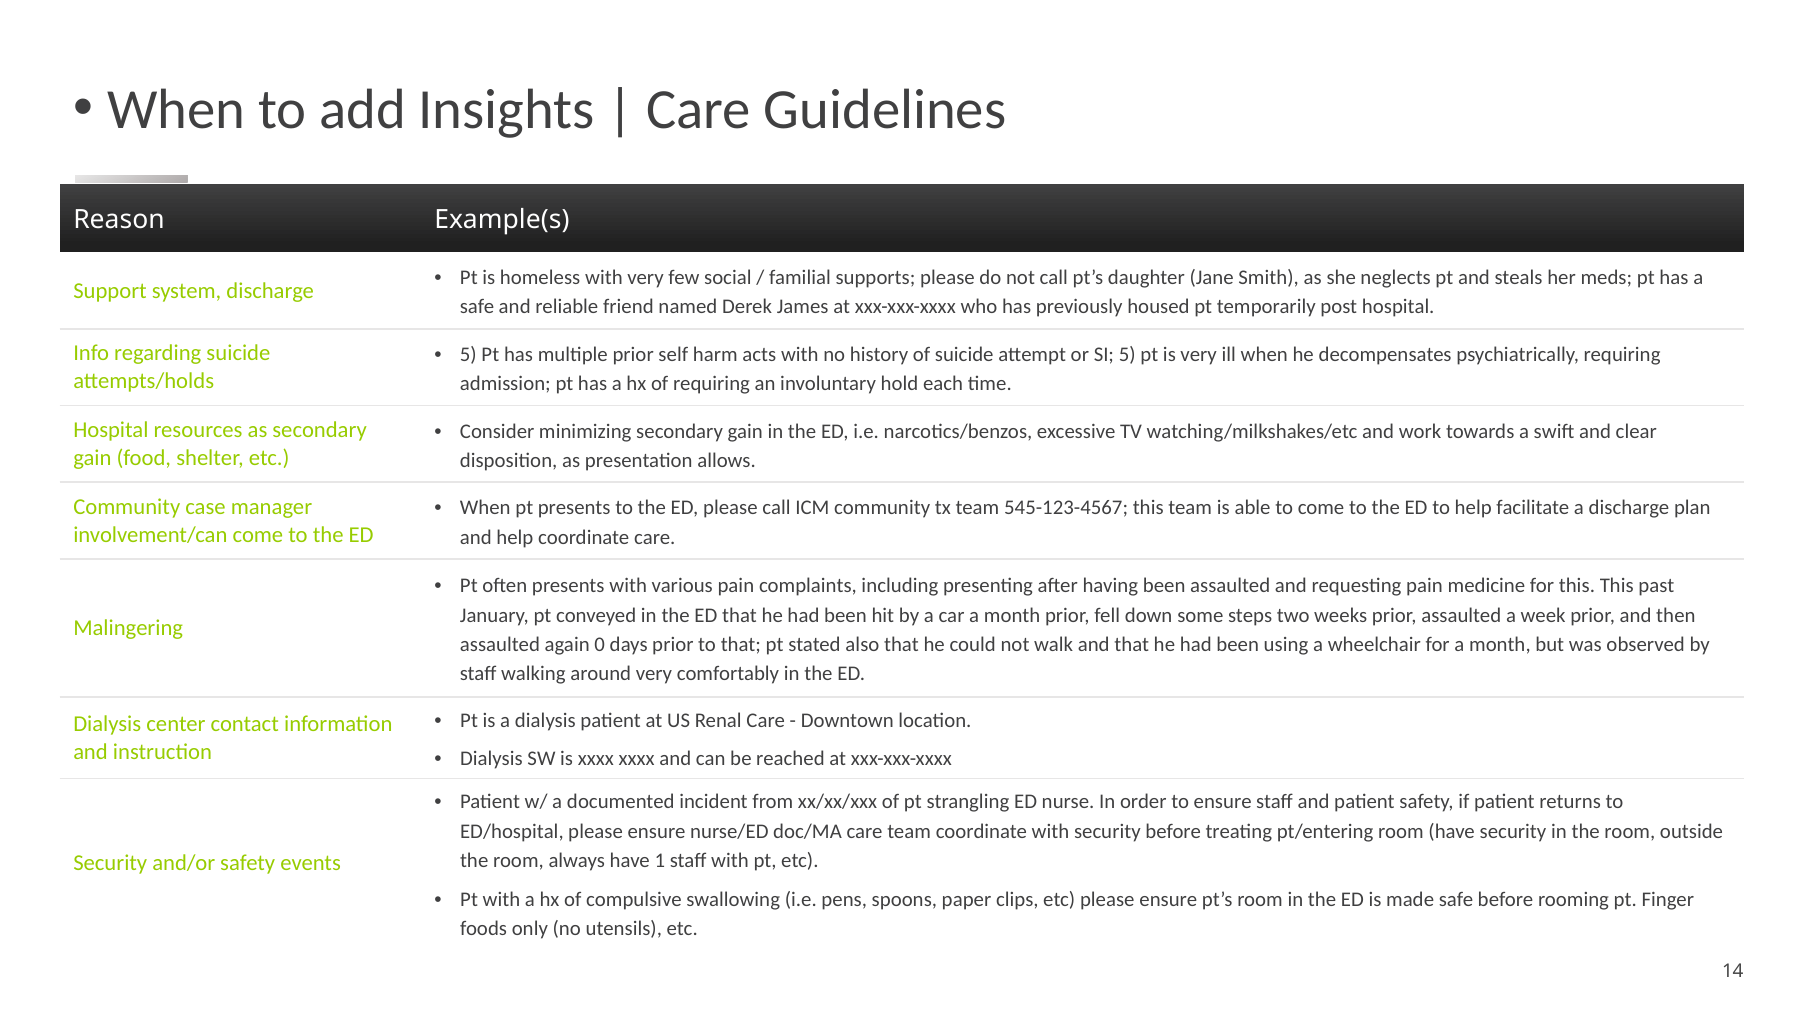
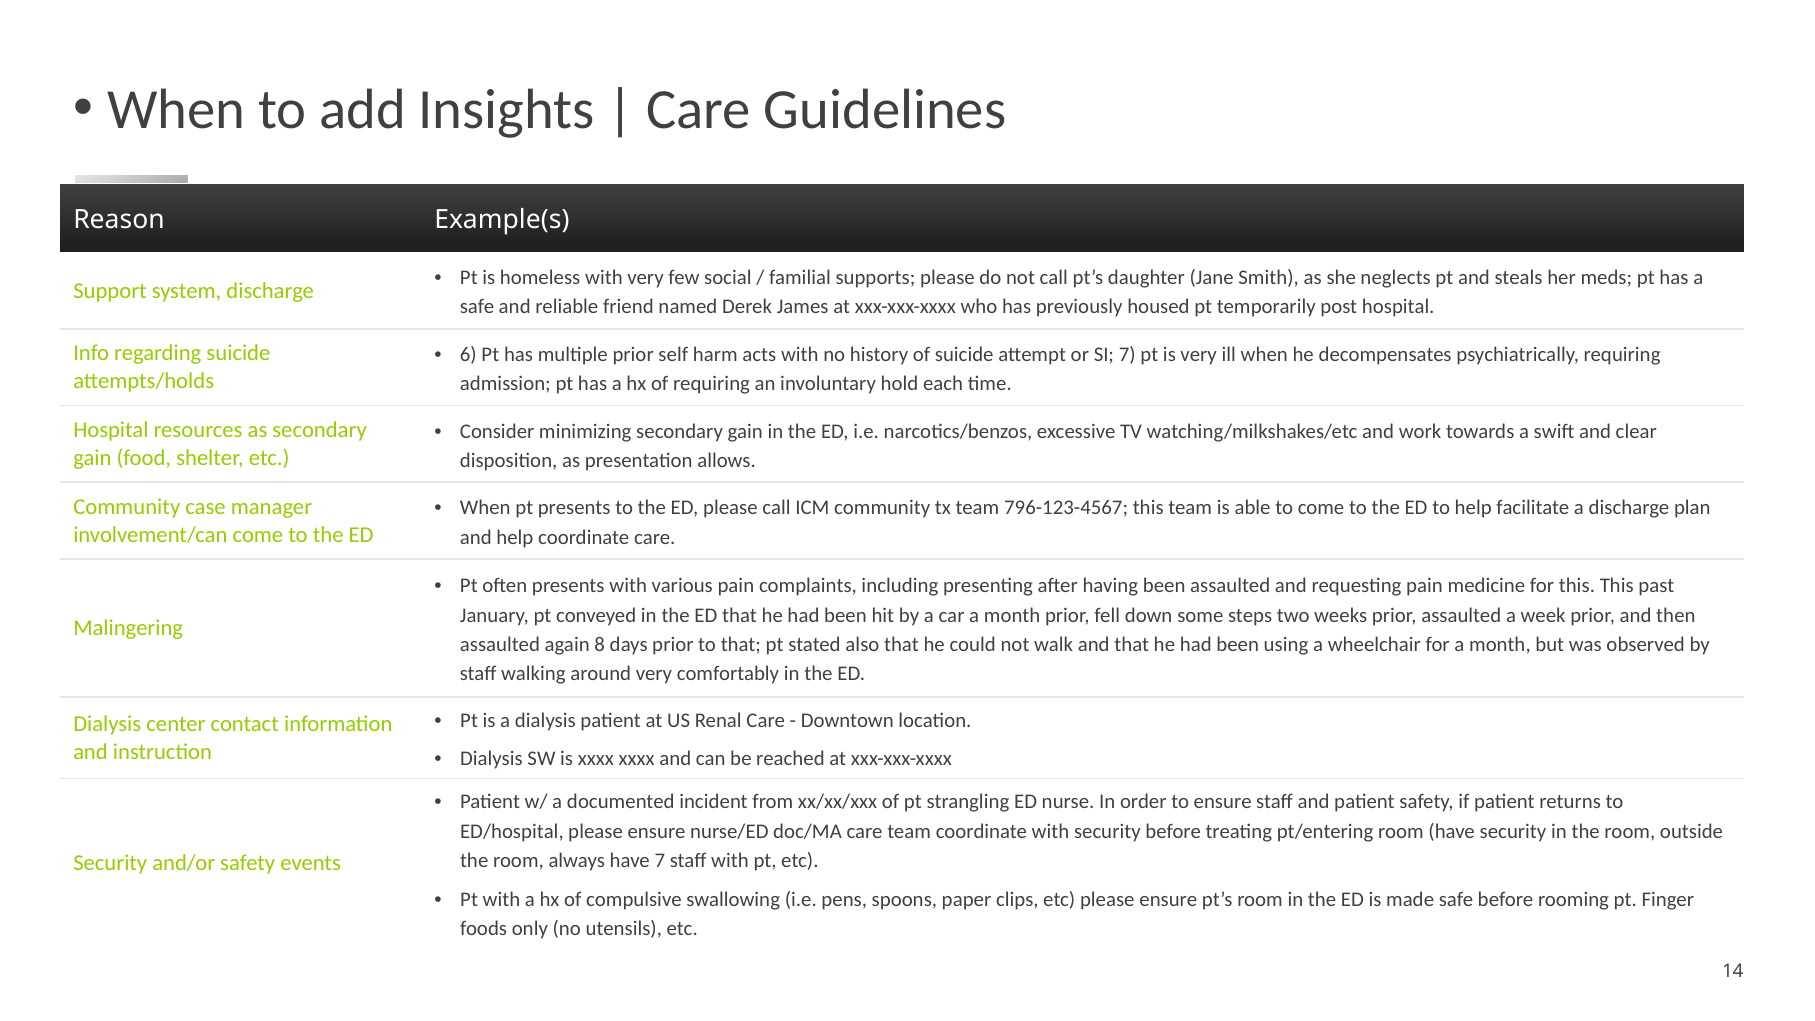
5 at (468, 355): 5 -> 6
SI 5: 5 -> 7
545-123-4567: 545-123-4567 -> 796-123-4567
0: 0 -> 8
have 1: 1 -> 7
